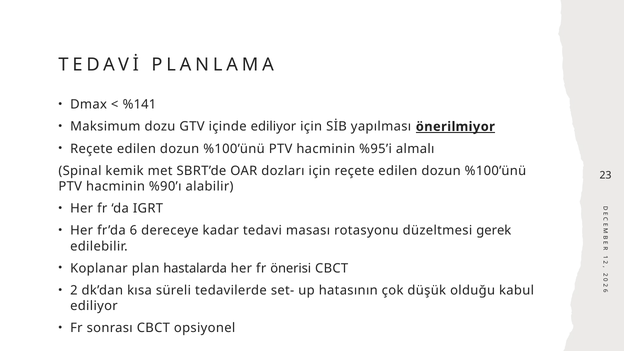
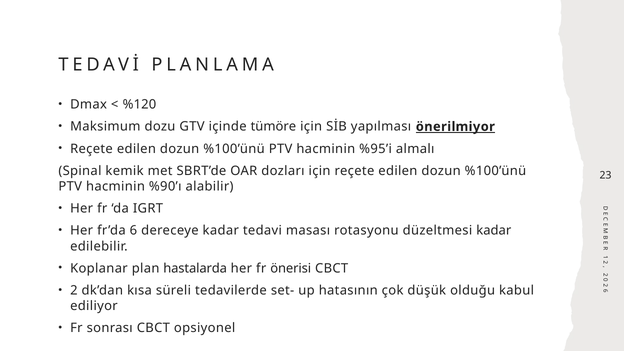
%141: %141 -> %120
içinde ediliyor: ediliyor -> tümöre
düzeltmesi gerek: gerek -> kadar
